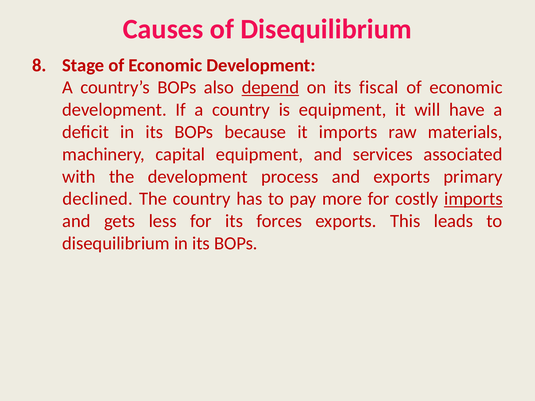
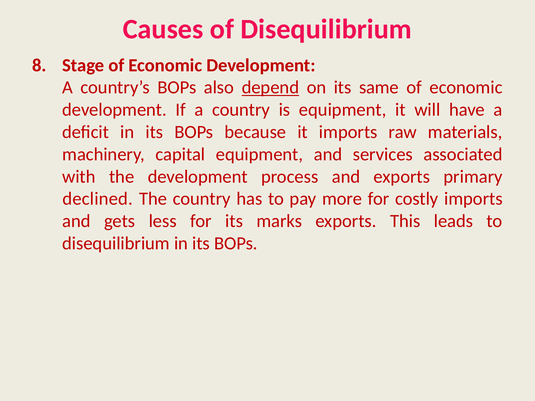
fiscal: fiscal -> same
imports at (473, 199) underline: present -> none
forces: forces -> marks
